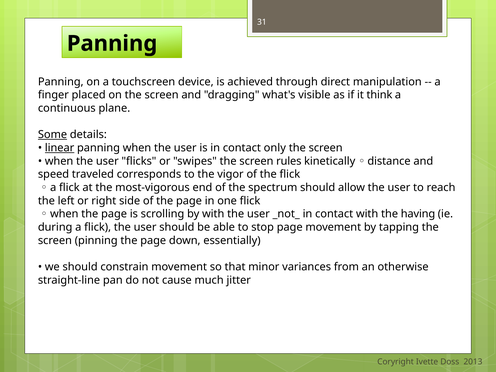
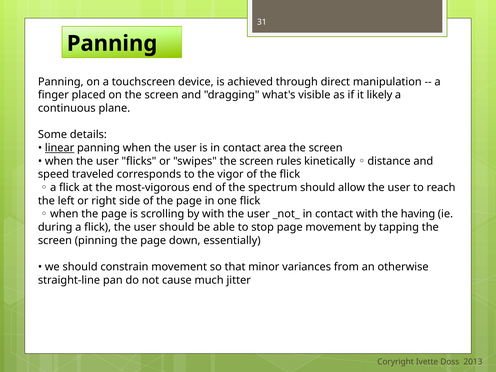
think: think -> likely
Some underline: present -> none
only: only -> area
